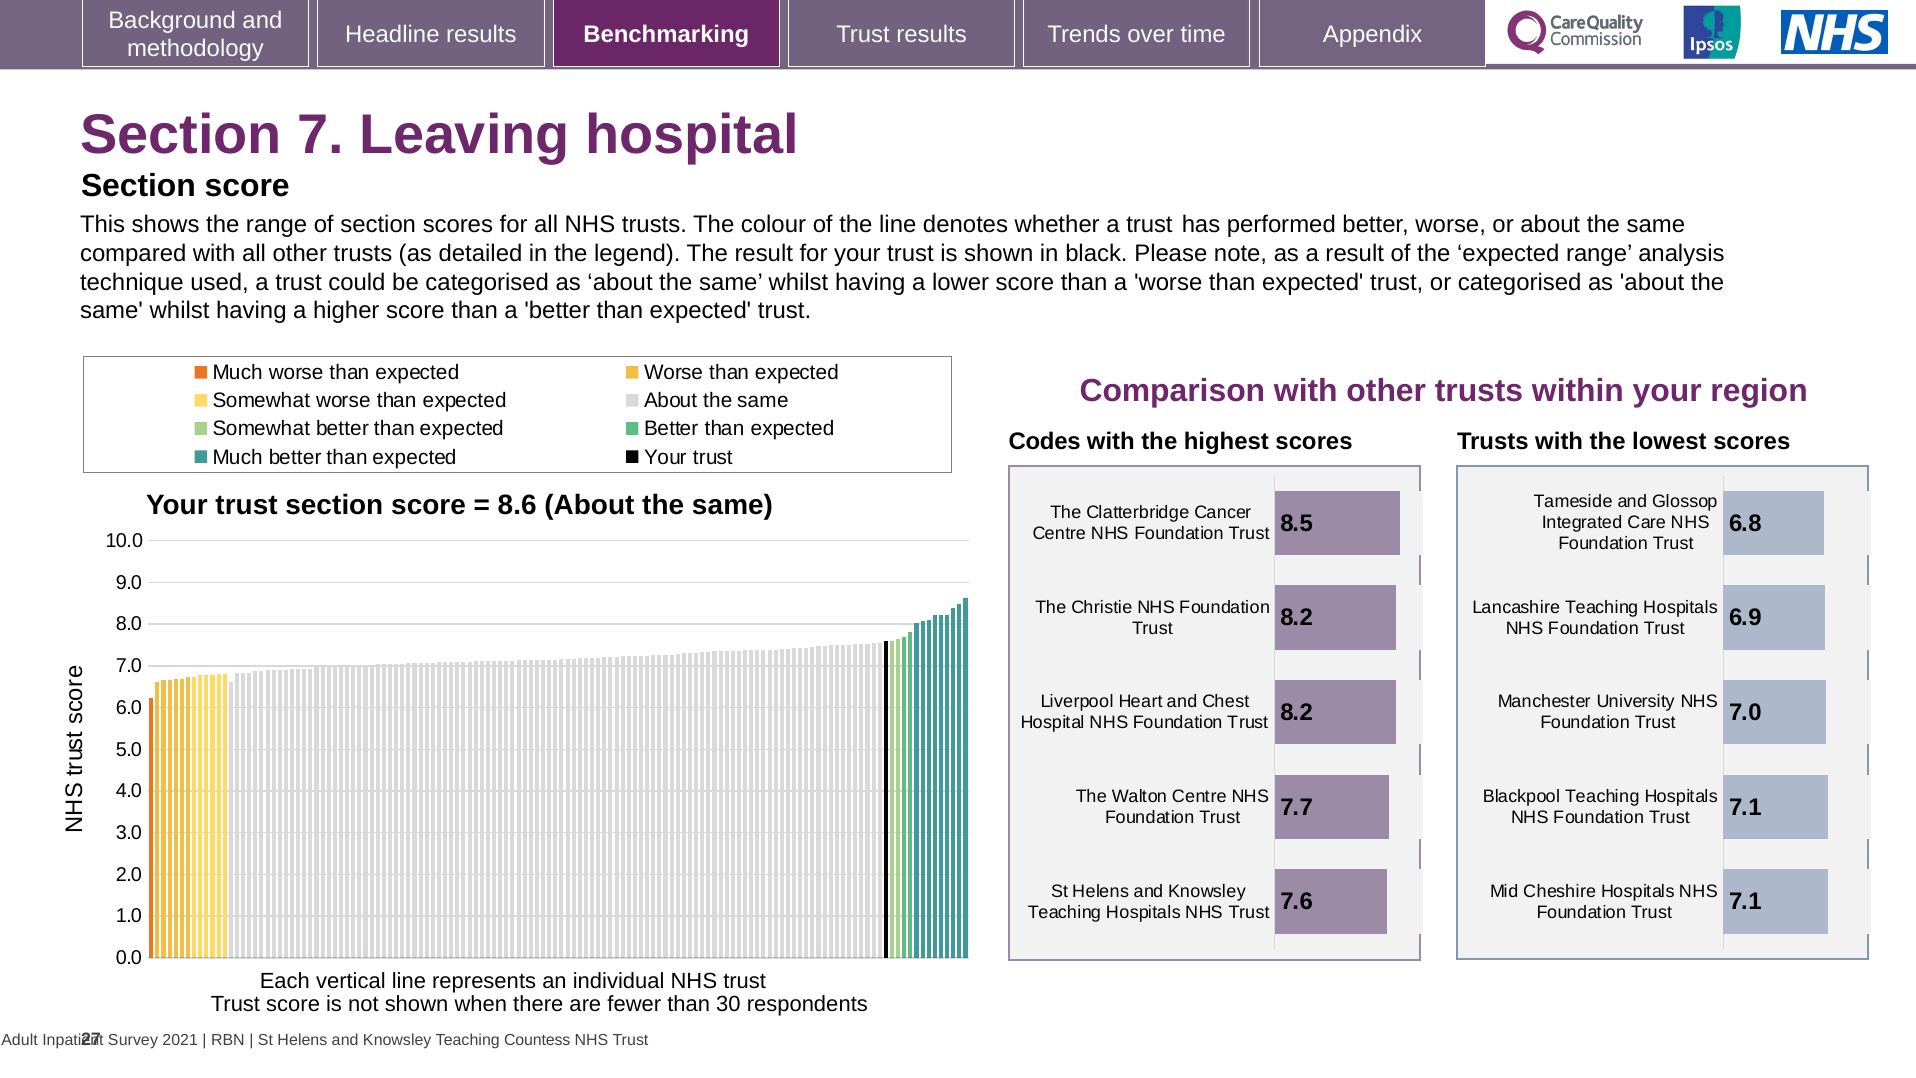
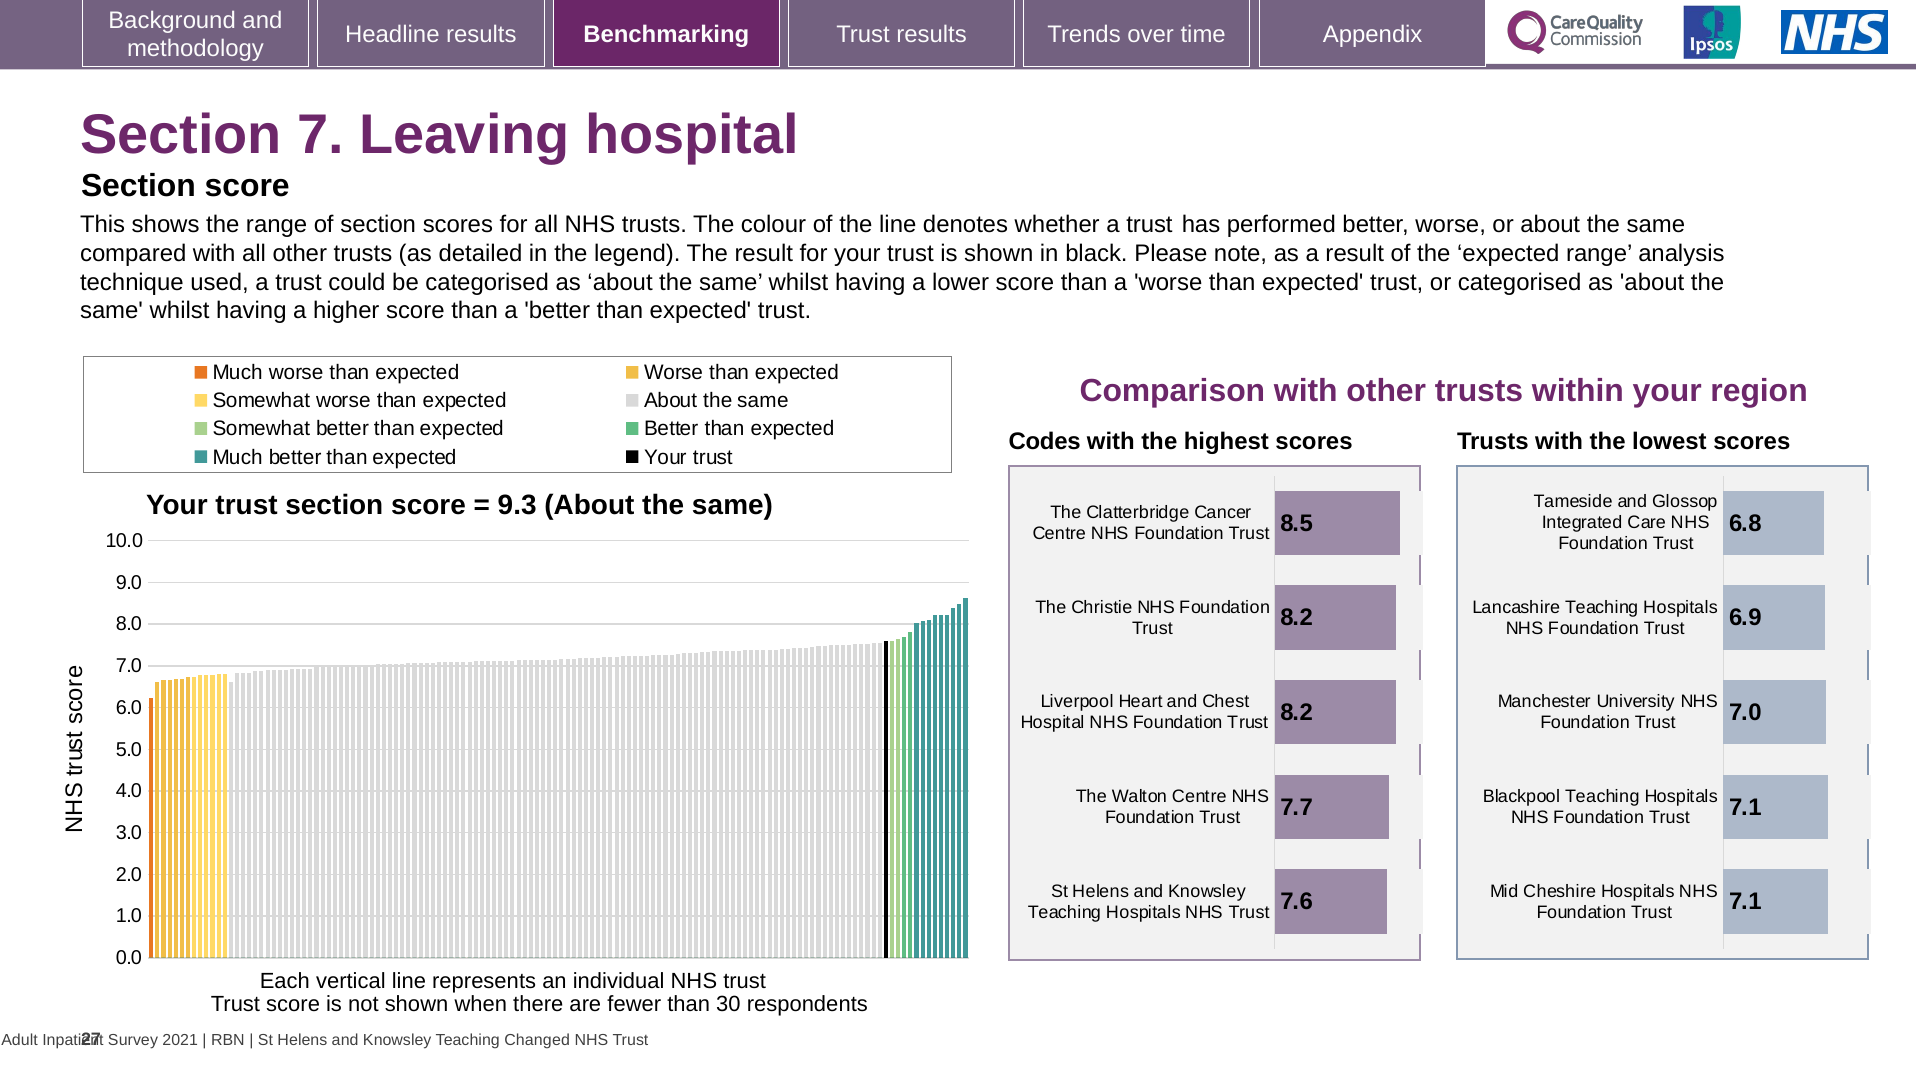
8.6: 8.6 -> 9.3
Countess: Countess -> Changed
